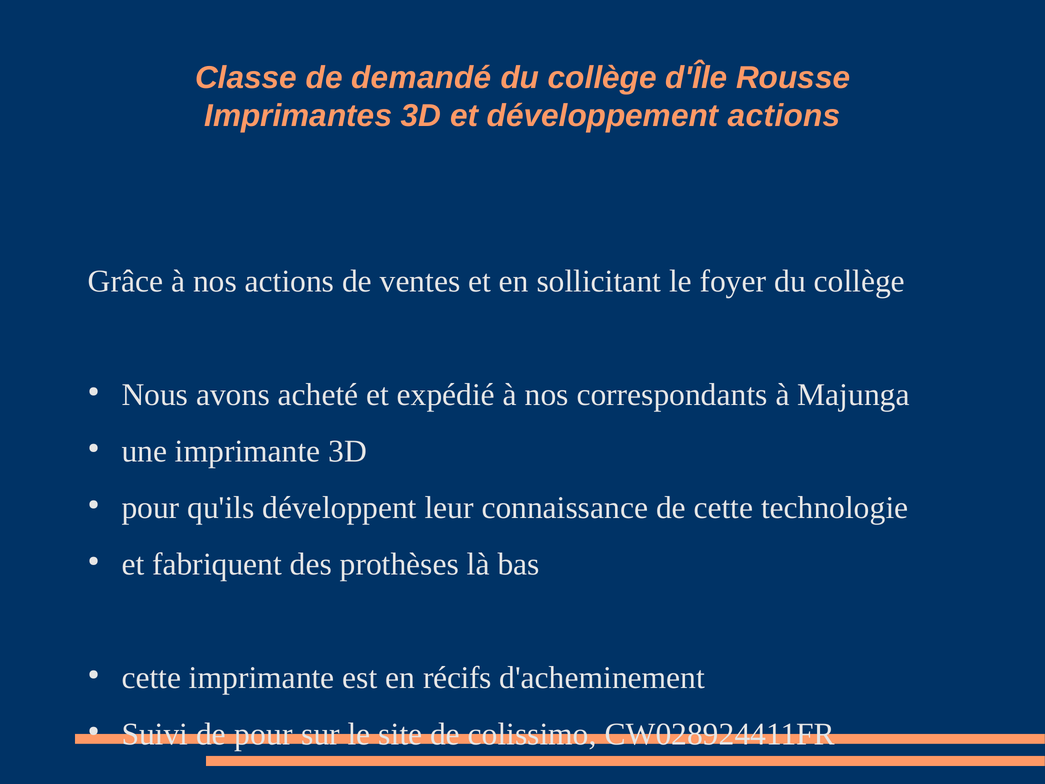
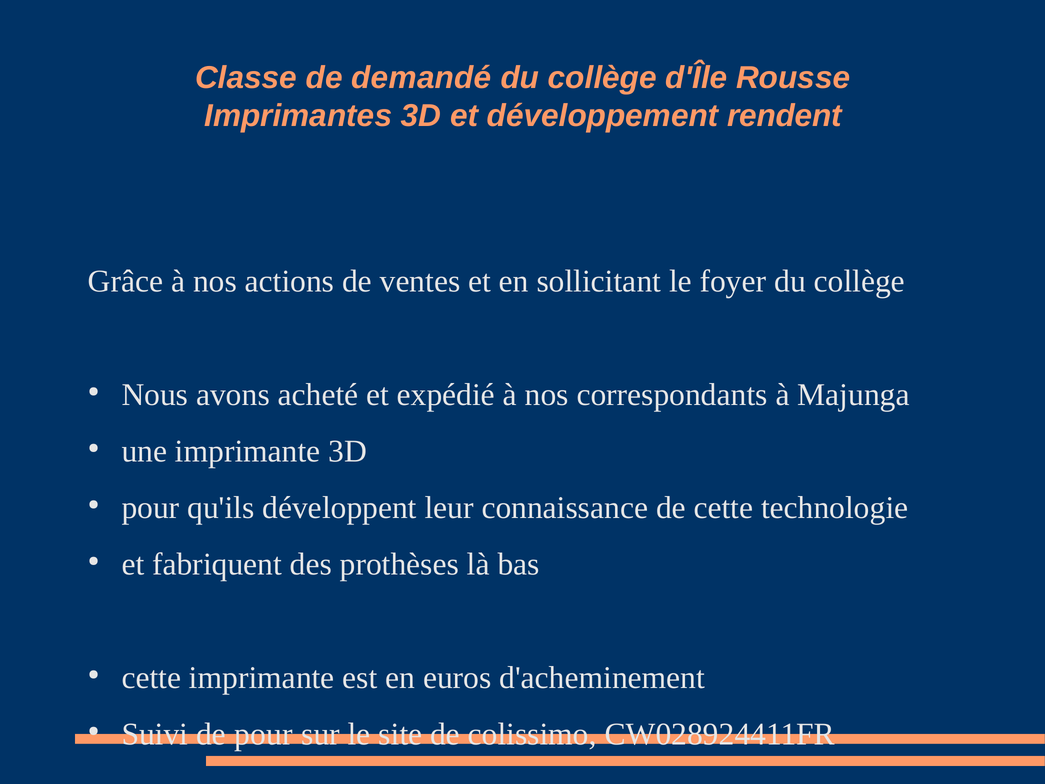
développement actions: actions -> rendent
récifs: récifs -> euros
